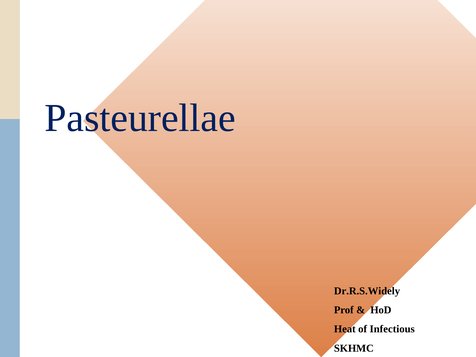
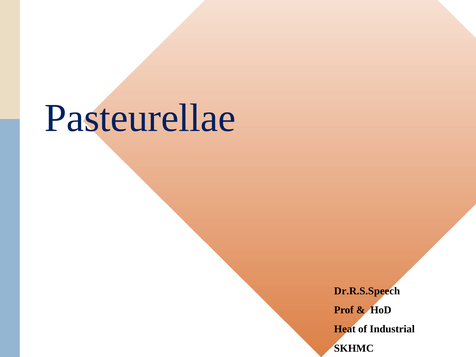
Dr.R.S.Widely: Dr.R.S.Widely -> Dr.R.S.Speech
Infectious: Infectious -> Industrial
